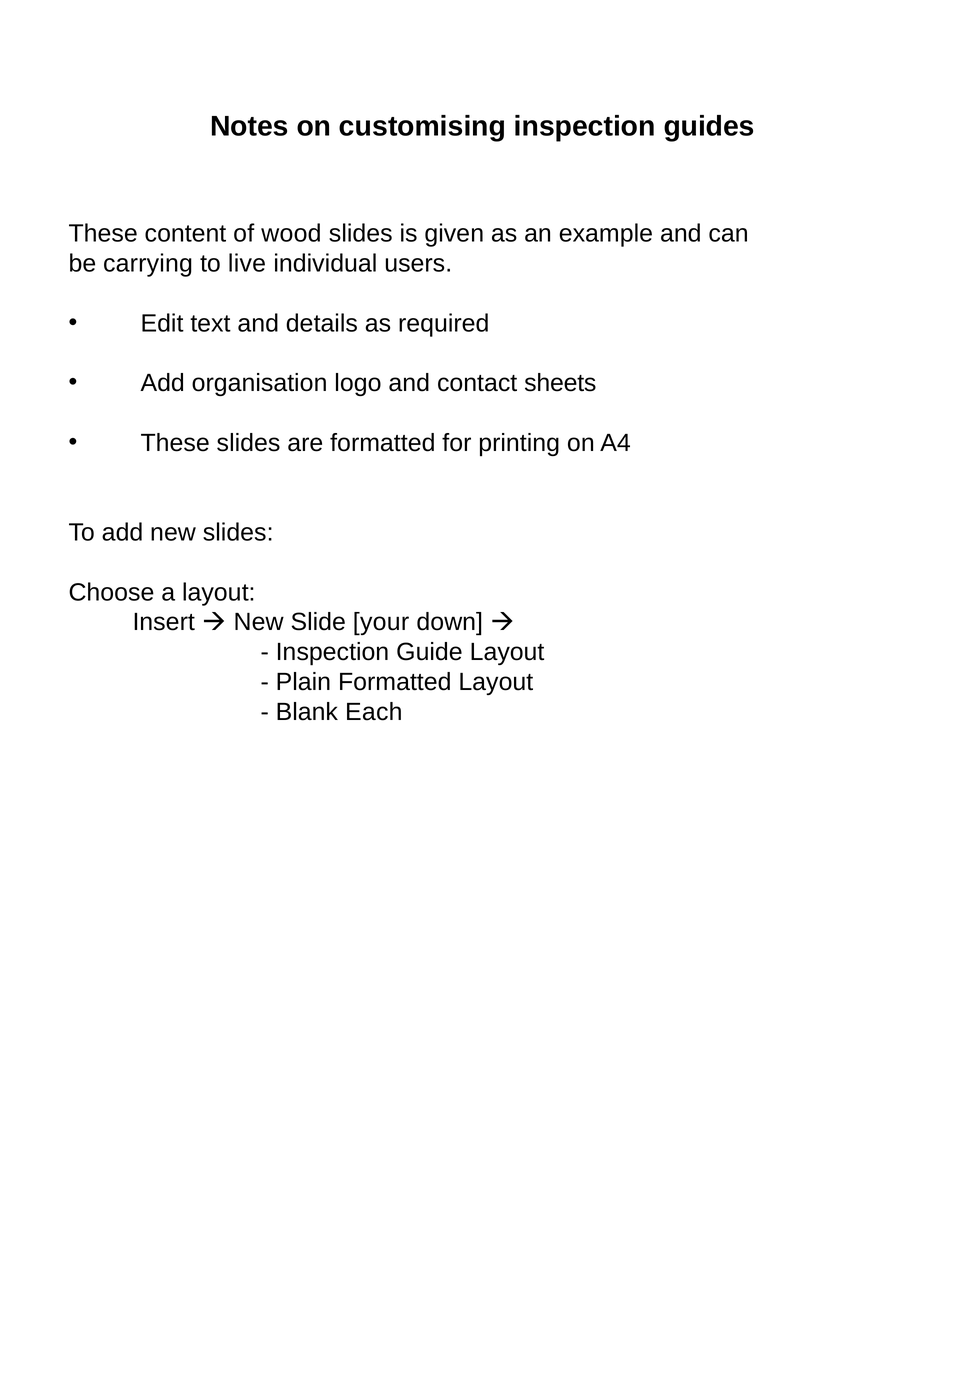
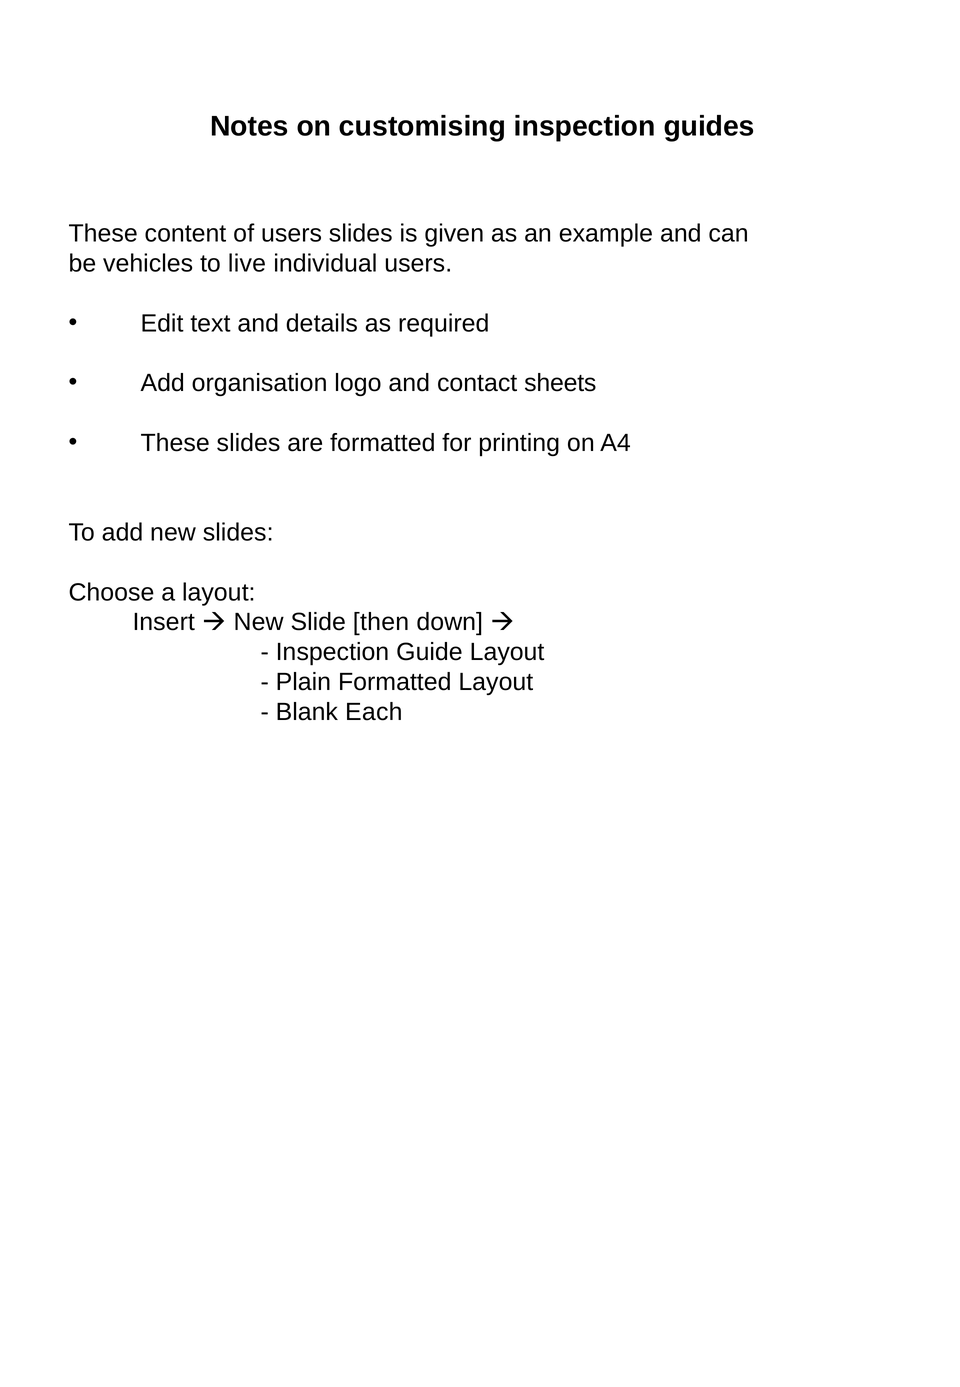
of wood: wood -> users
carrying: carrying -> vehicles
your: your -> then
